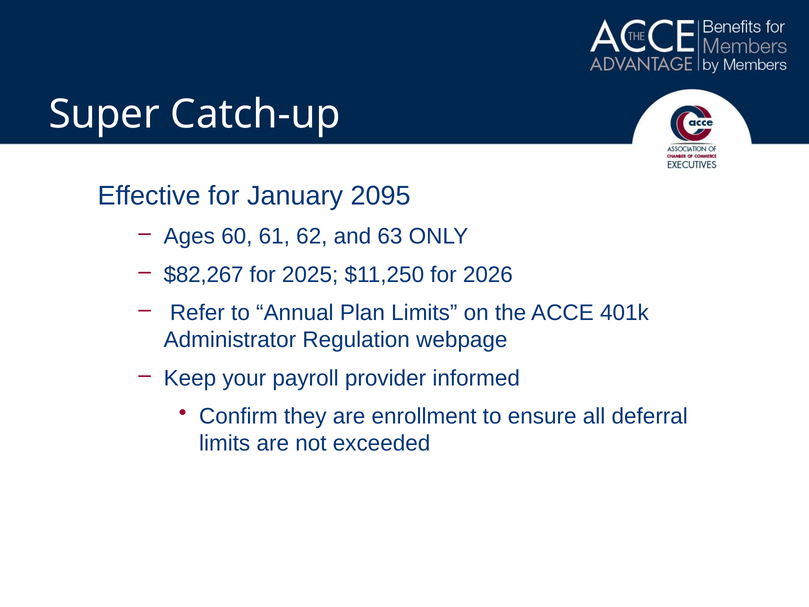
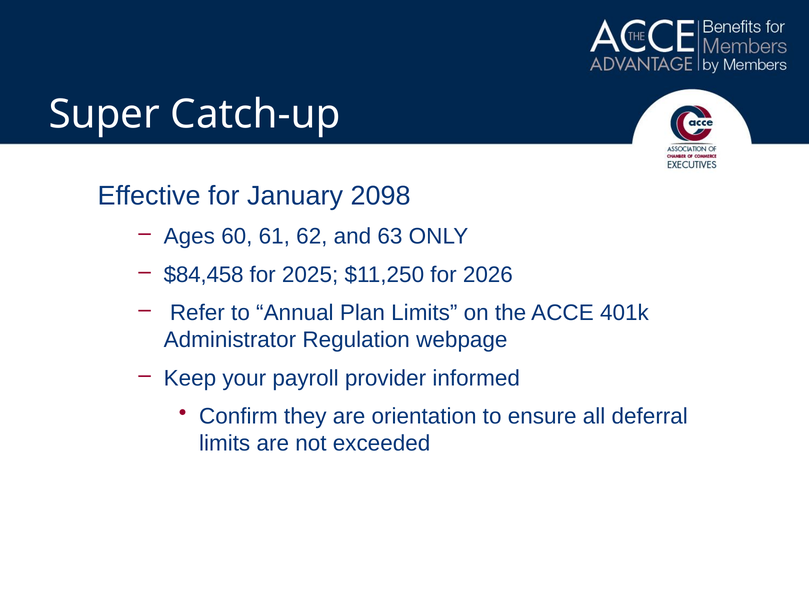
2095: 2095 -> 2098
$82,267: $82,267 -> $84,458
enrollment: enrollment -> orientation
